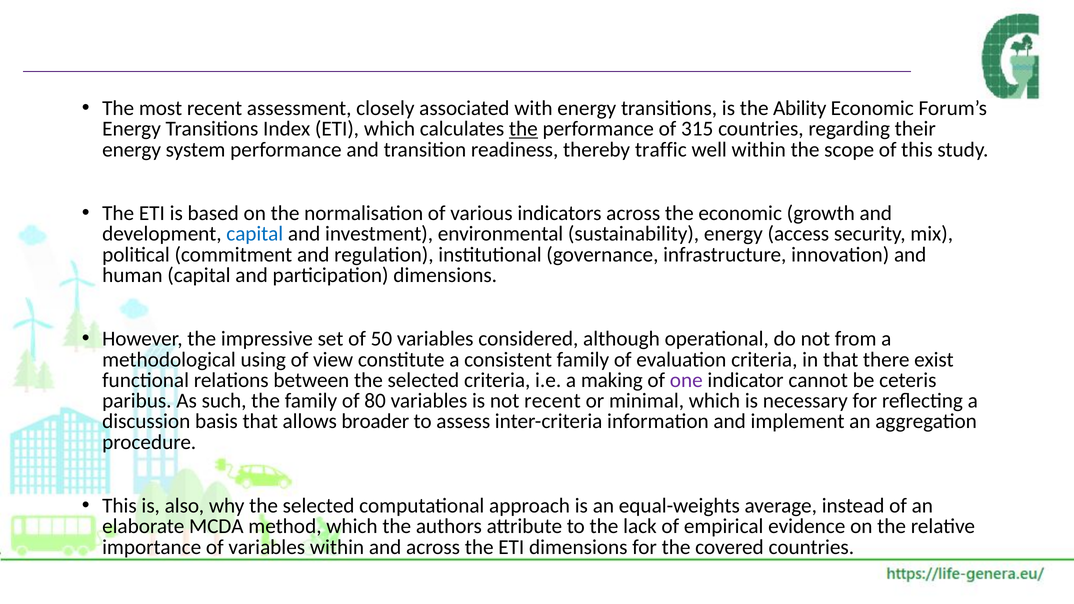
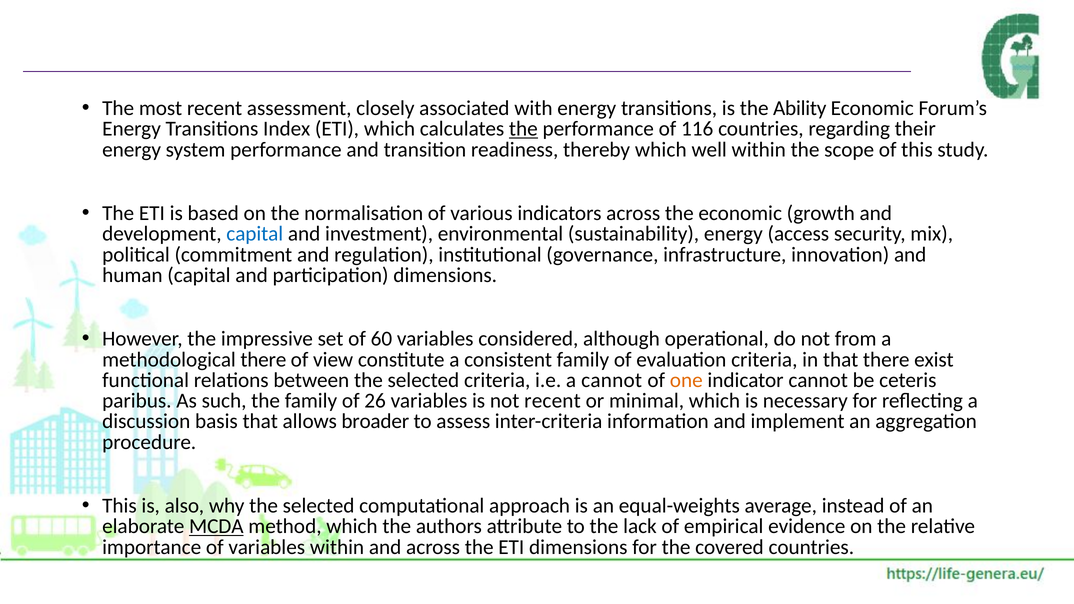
315: 315 -> 116
thereby traffic: traffic -> which
50: 50 -> 60
methodological using: using -> there
a making: making -> cannot
one colour: purple -> orange
80: 80 -> 26
MCDA underline: none -> present
